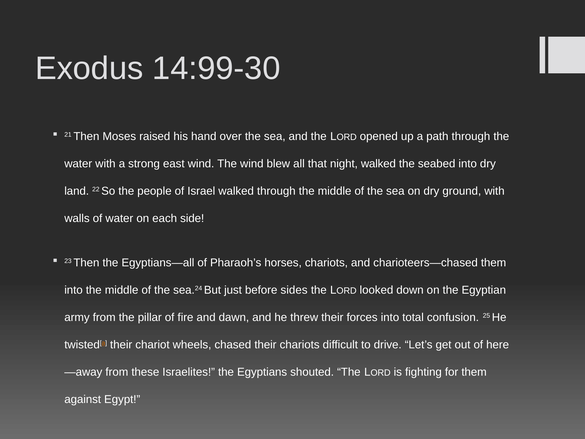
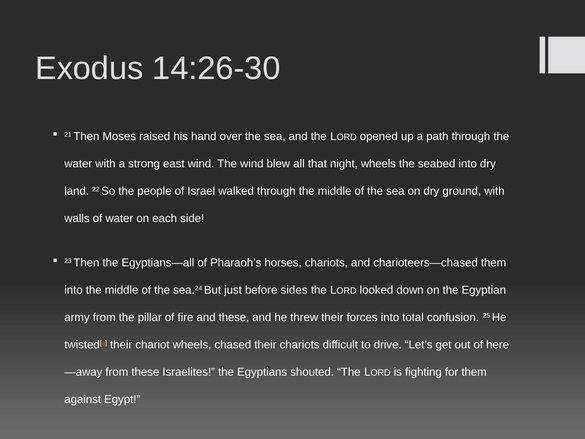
14:99-30: 14:99-30 -> 14:26-30
night walked: walked -> wheels
and dawn: dawn -> these
